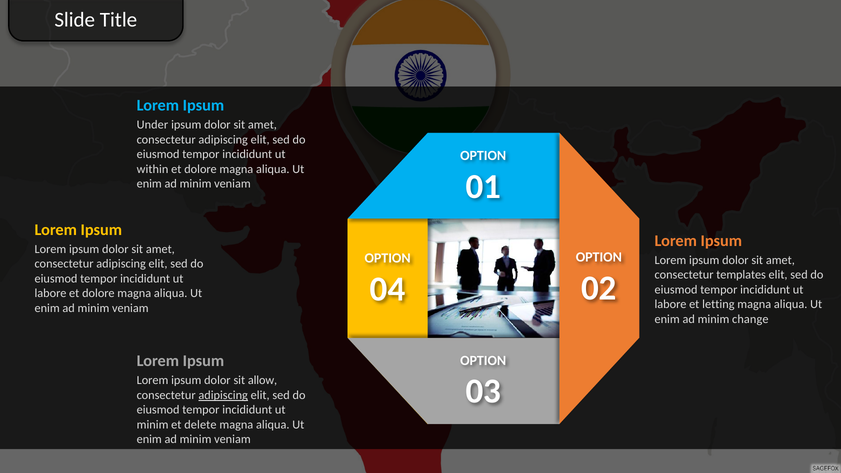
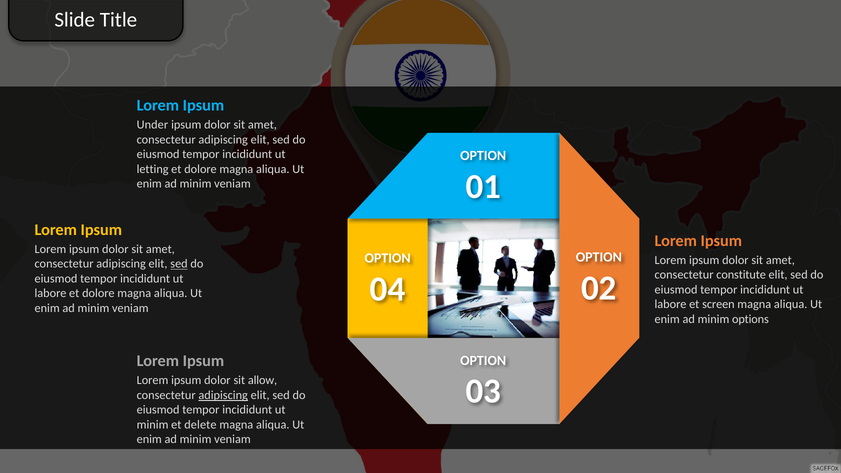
within: within -> letting
sed at (179, 264) underline: none -> present
templates: templates -> constitute
letting: letting -> screen
change: change -> options
